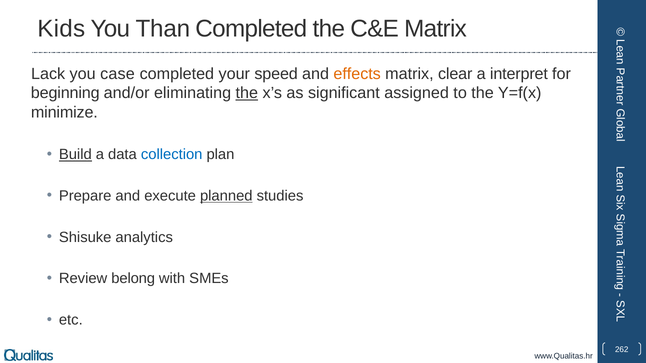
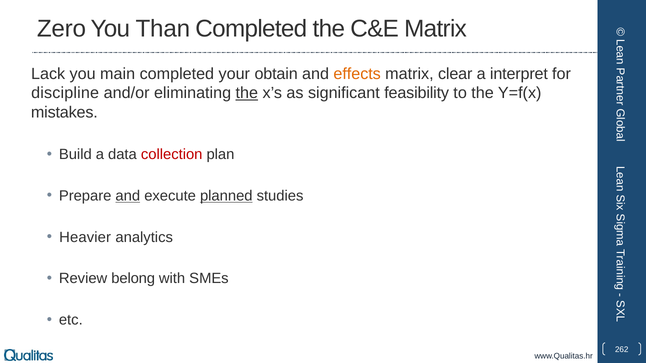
Kids: Kids -> Zero
case: case -> main
speed: speed -> obtain
beginning: beginning -> discipline
assigned: assigned -> feasibility
minimize: minimize -> mistakes
Build underline: present -> none
collection colour: blue -> red
and at (128, 196) underline: none -> present
Shisuke: Shisuke -> Heavier
